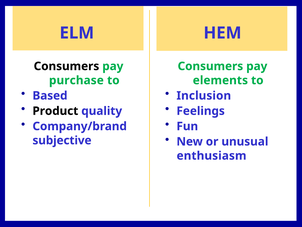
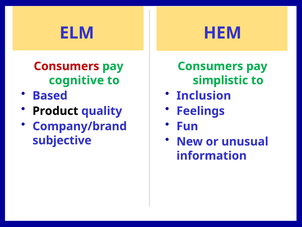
Consumers at (66, 66) colour: black -> red
purchase: purchase -> cognitive
elements: elements -> simplistic
enthusiasm: enthusiasm -> information
